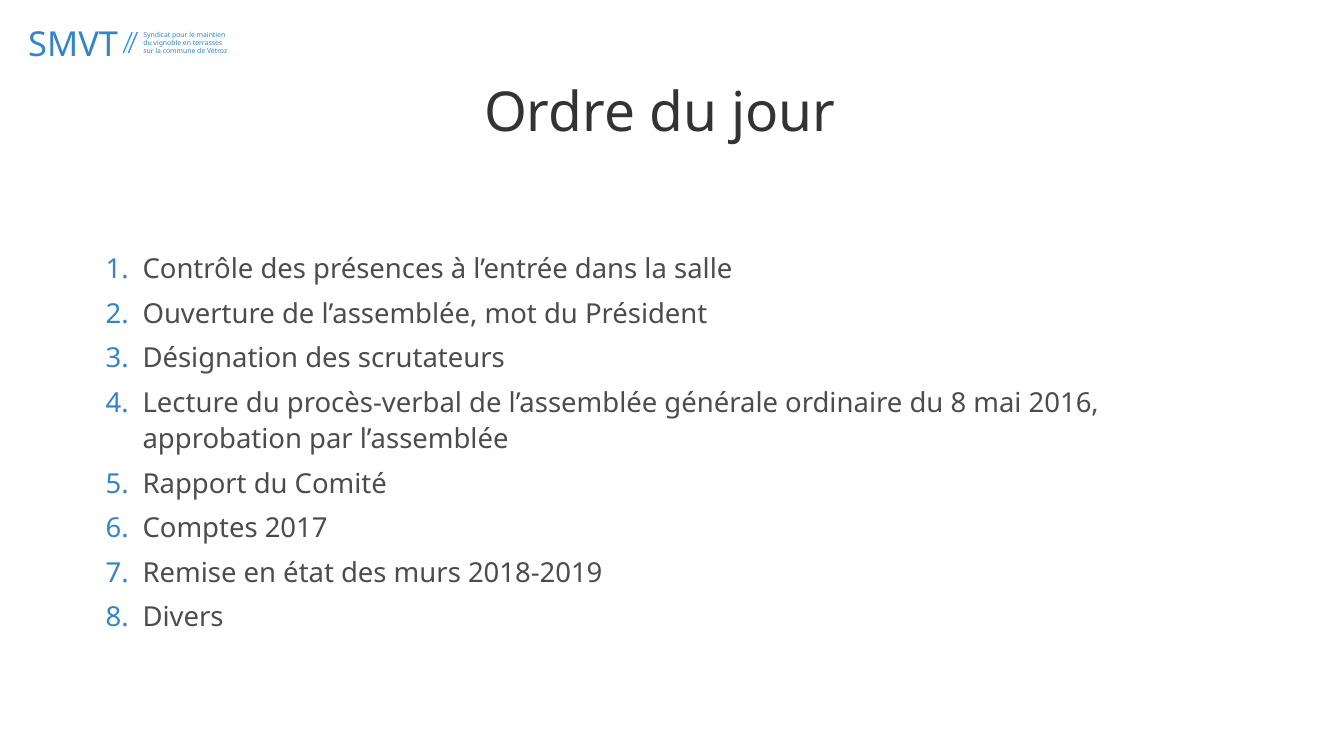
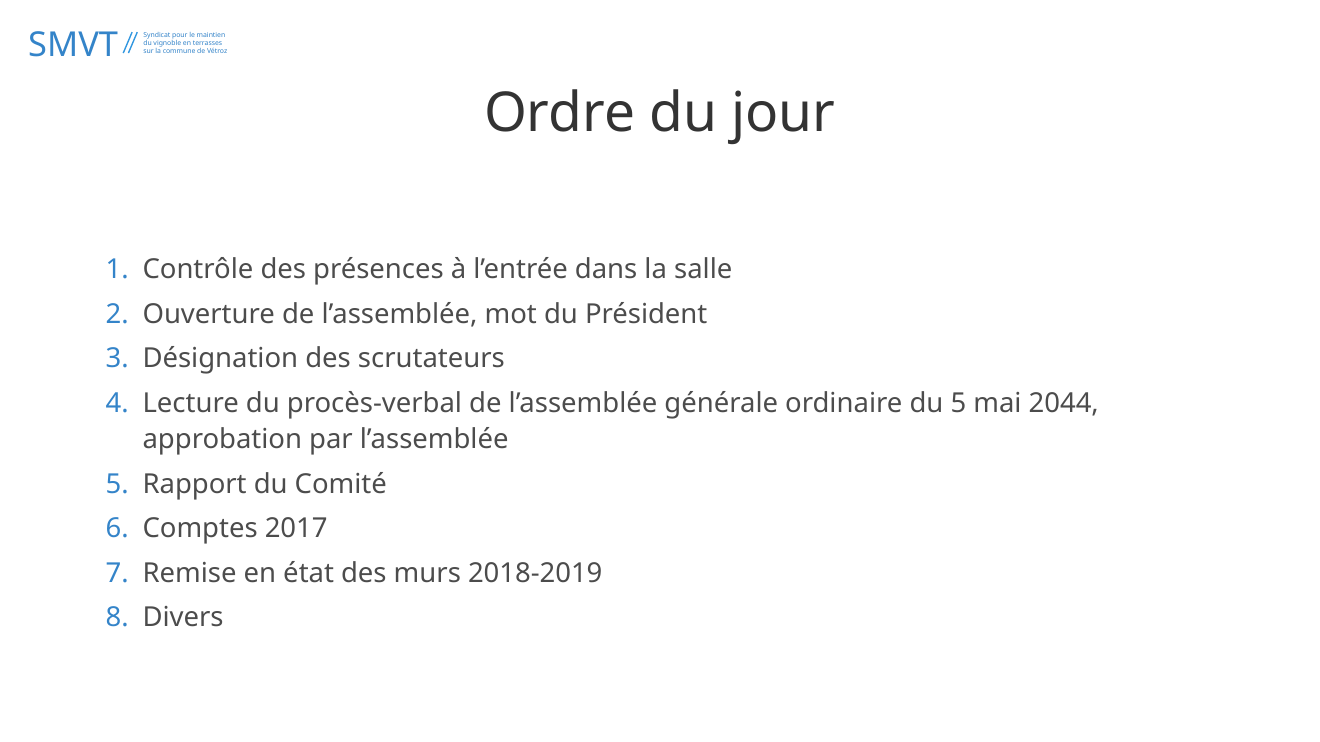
du 8: 8 -> 5
2016: 2016 -> 2044
